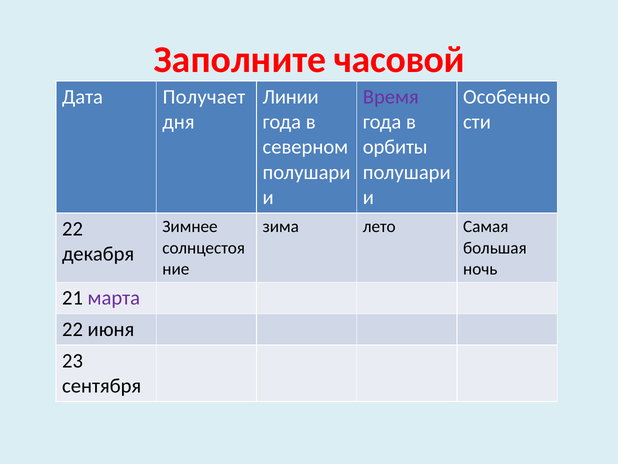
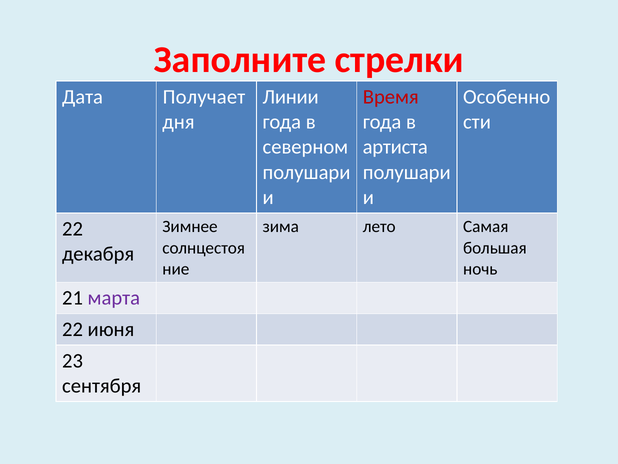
часовой: часовой -> стрелки
Время colour: purple -> red
орбиты: орбиты -> артиста
